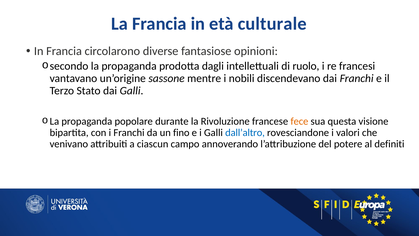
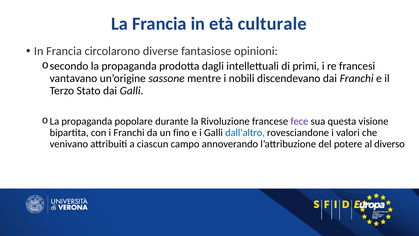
ruolo: ruolo -> primi
fece colour: orange -> purple
definiti: definiti -> diverso
